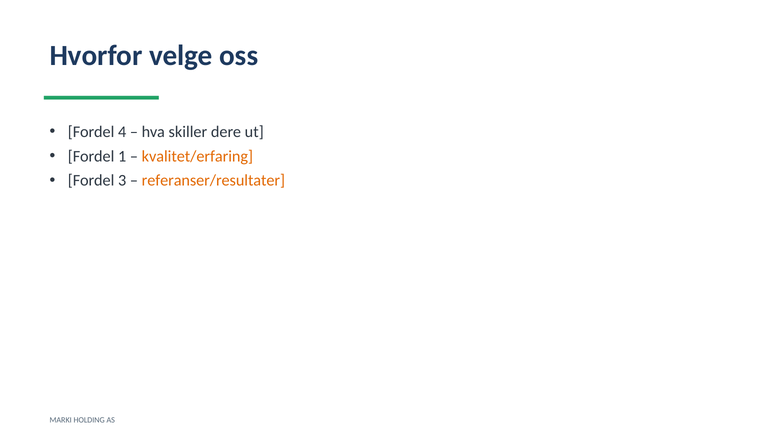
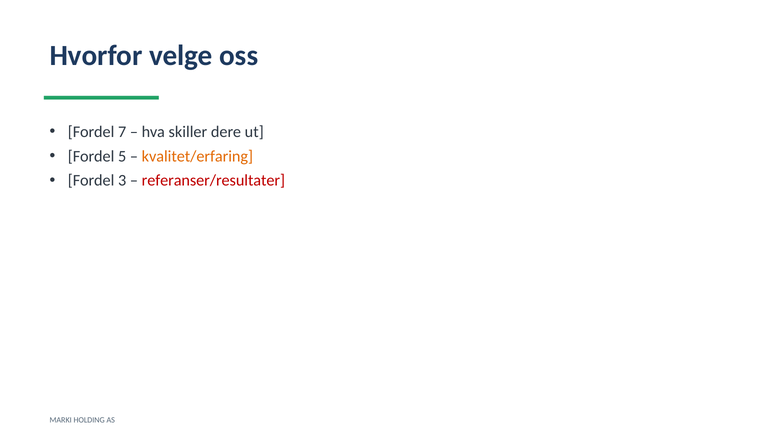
4: 4 -> 7
1: 1 -> 5
referanser/resultater colour: orange -> red
